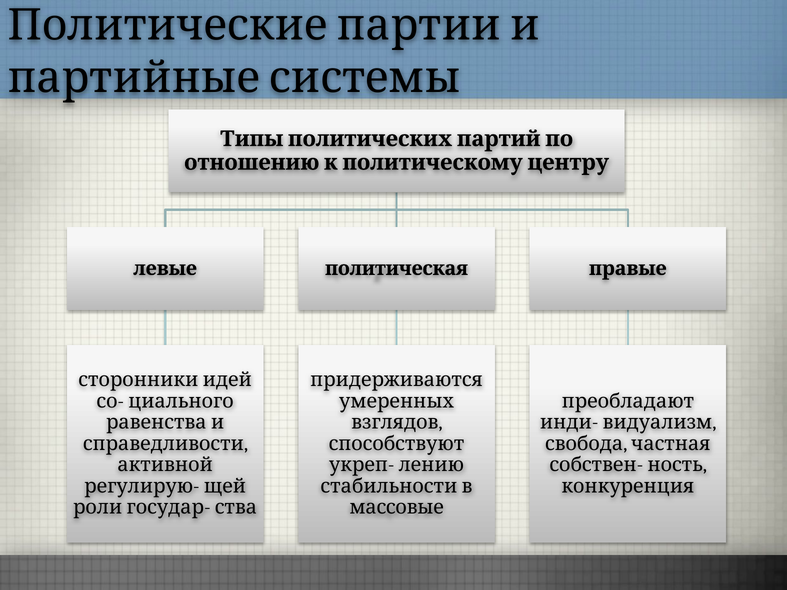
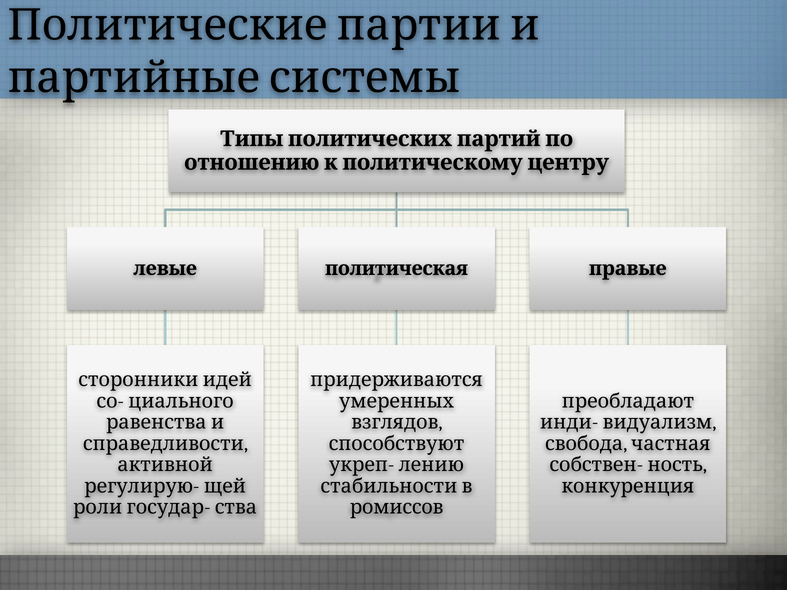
массовые: массовые -> ромиссов
